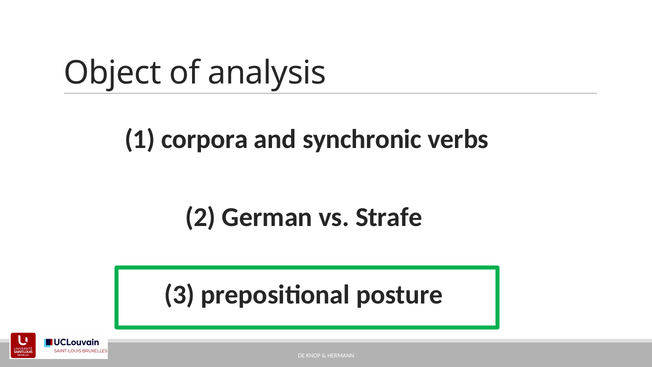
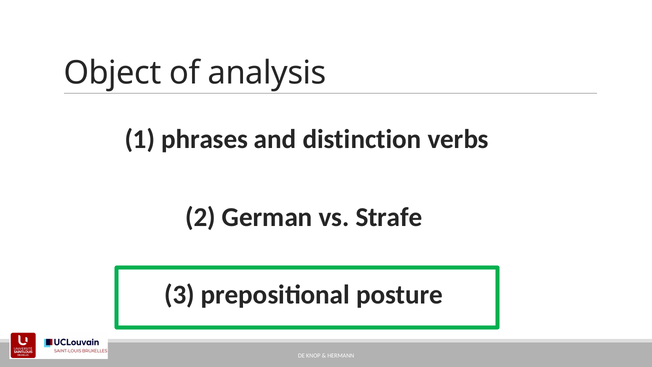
corpora: corpora -> phrases
synchronic: synchronic -> distinction
